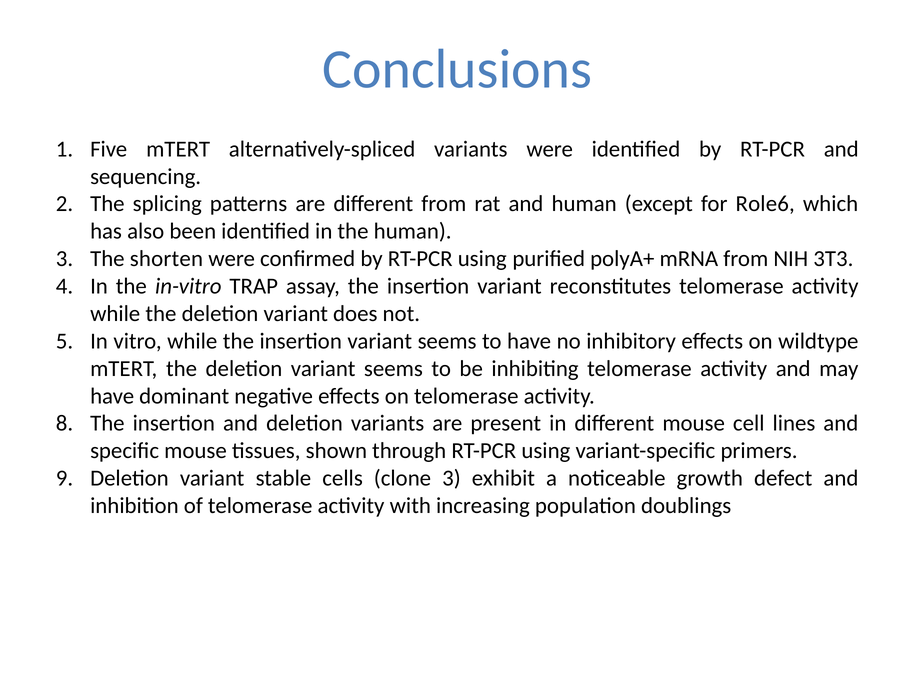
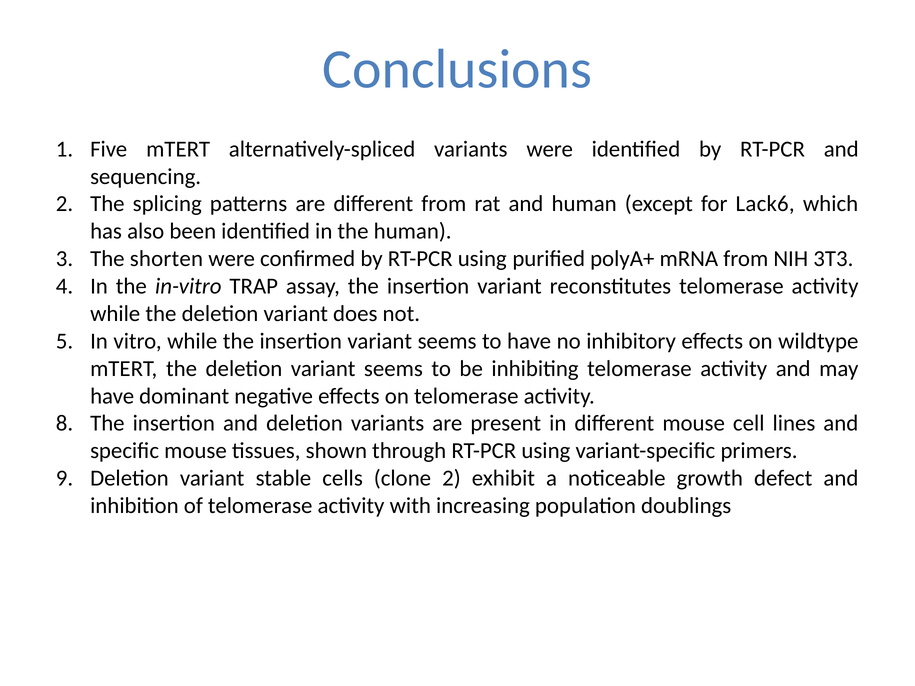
Role6: Role6 -> Lack6
clone 3: 3 -> 2
